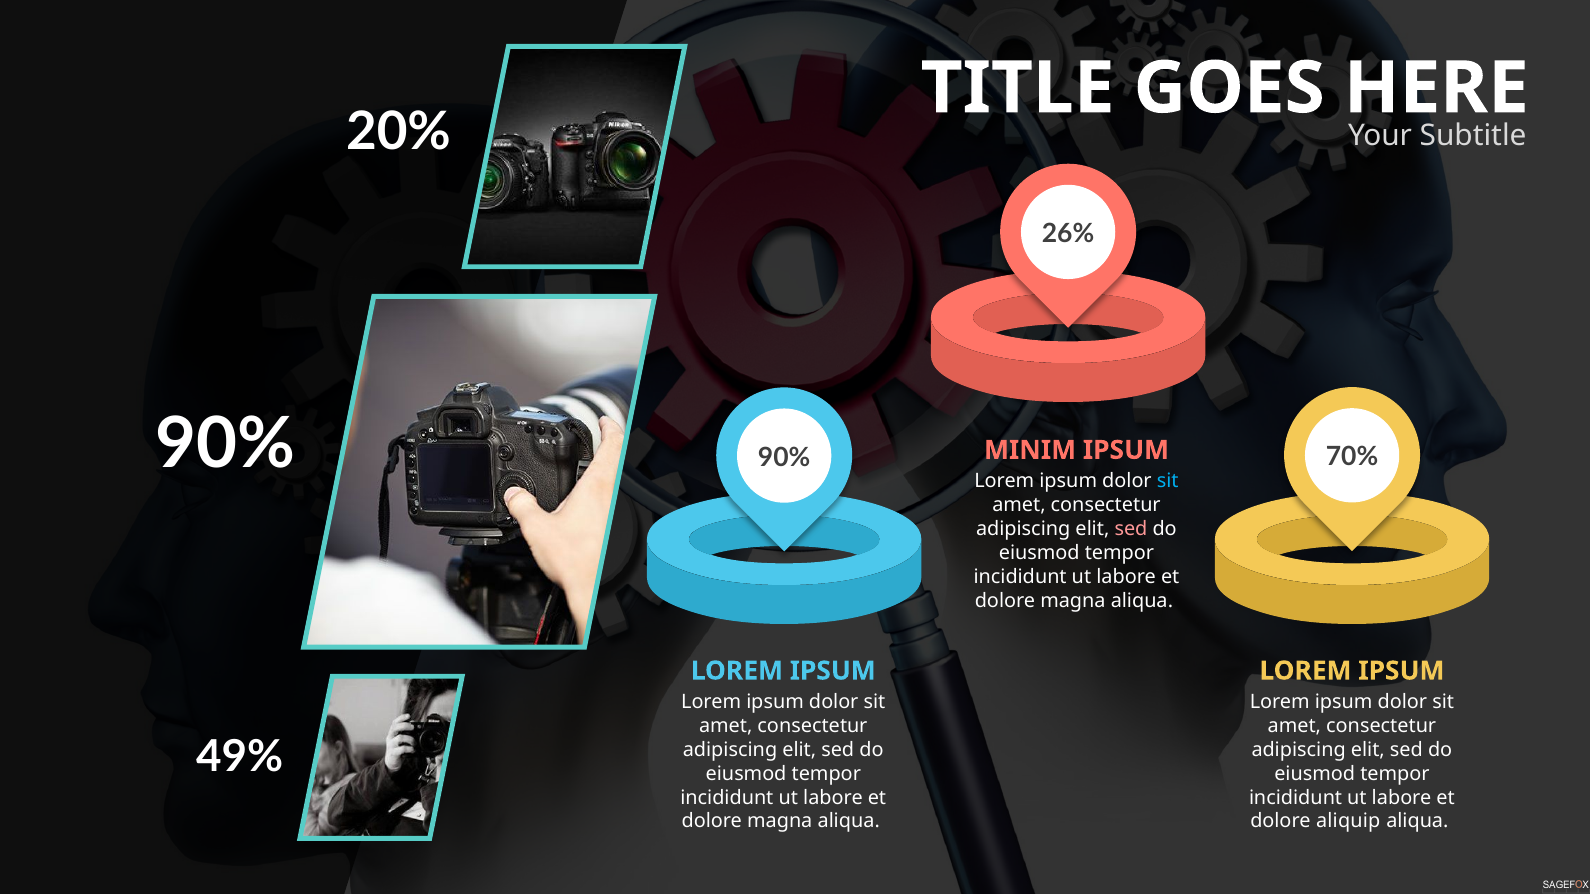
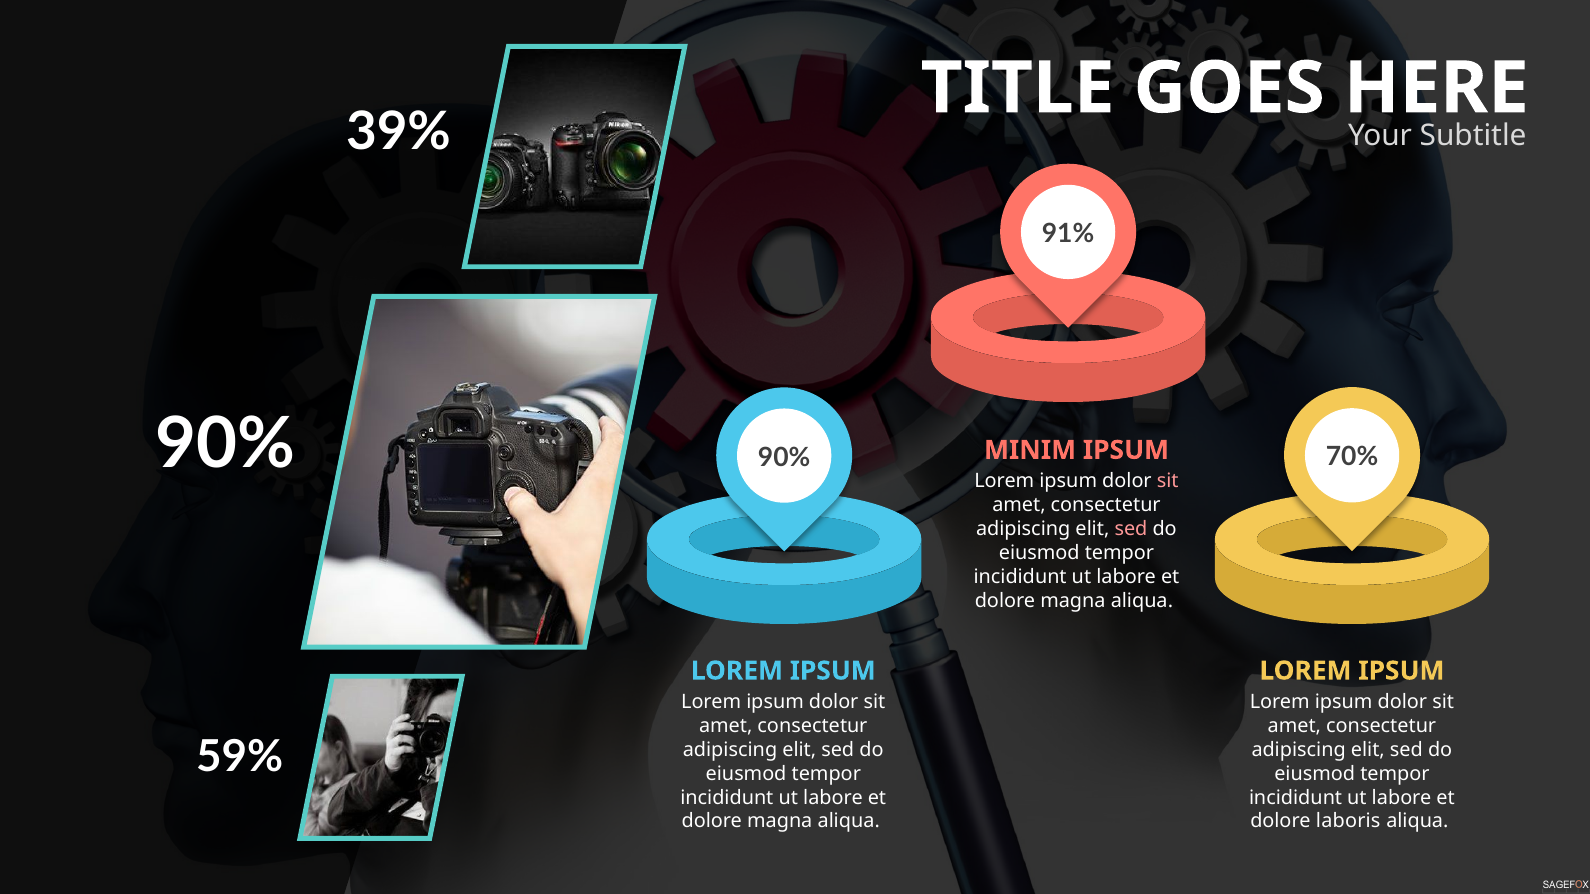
20%: 20% -> 39%
26%: 26% -> 91%
sit at (1168, 482) colour: light blue -> pink
49%: 49% -> 59%
aliquip: aliquip -> laboris
